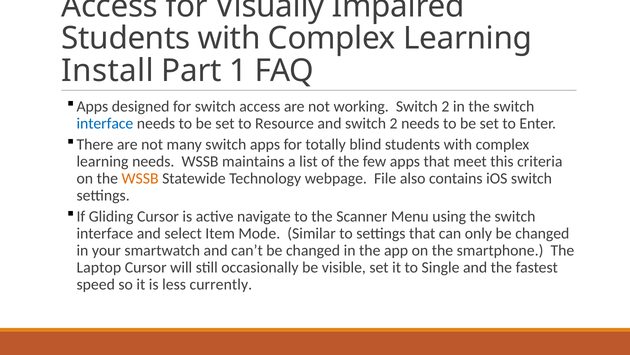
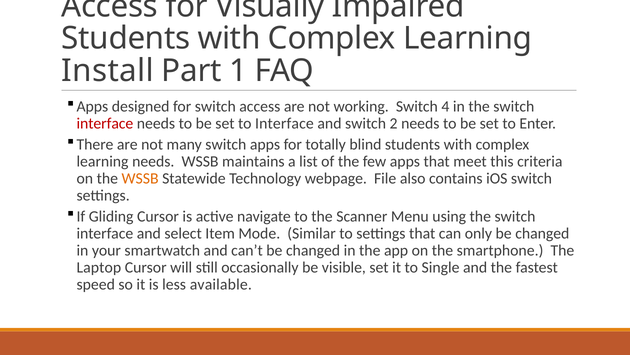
working Switch 2: 2 -> 4
interface at (105, 123) colour: blue -> red
to Resource: Resource -> Interface
currently: currently -> available
